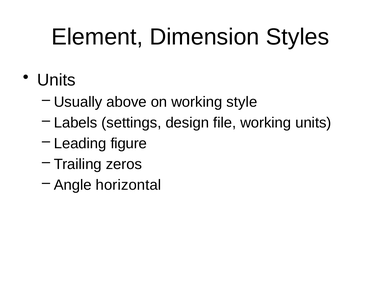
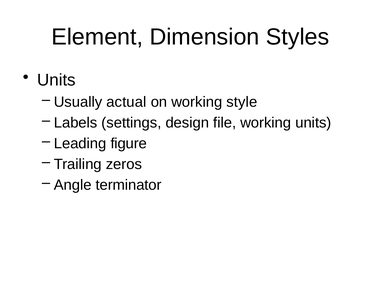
above: above -> actual
horizontal: horizontal -> terminator
